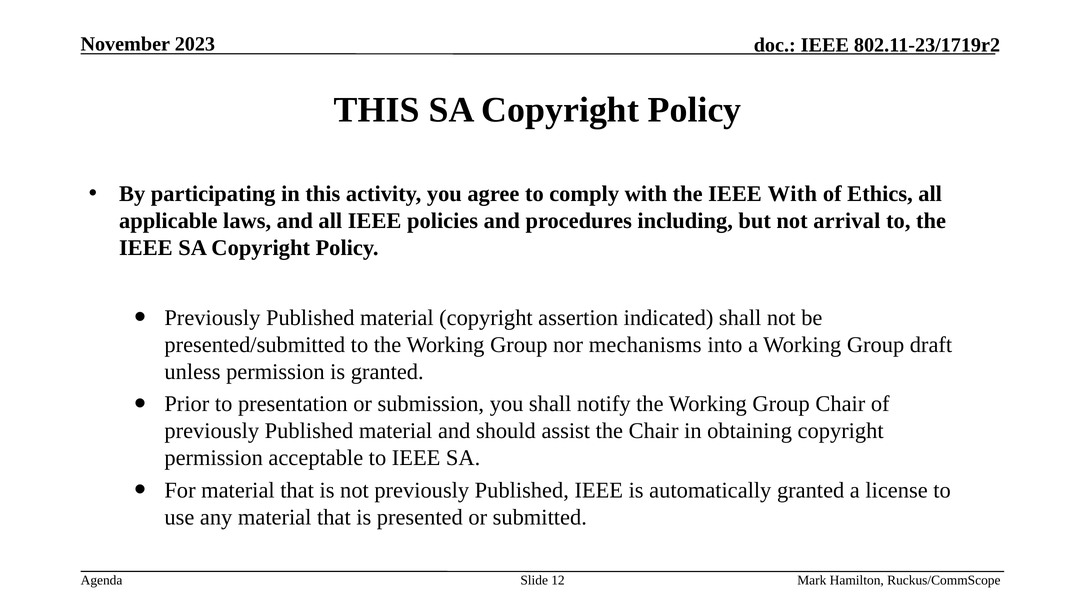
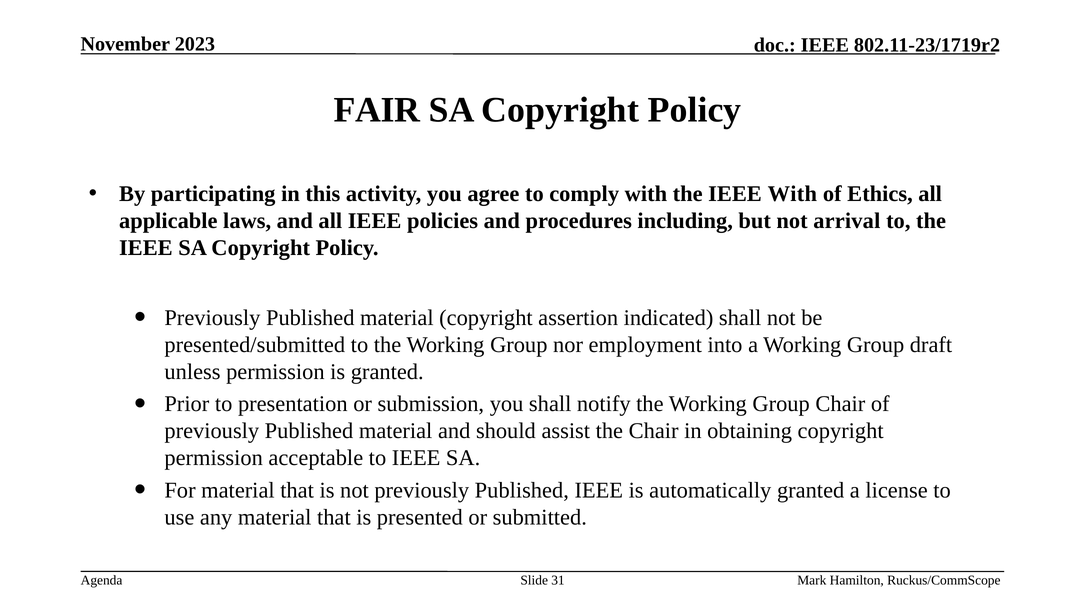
THIS at (377, 110): THIS -> FAIR
mechanisms: mechanisms -> employment
12: 12 -> 31
